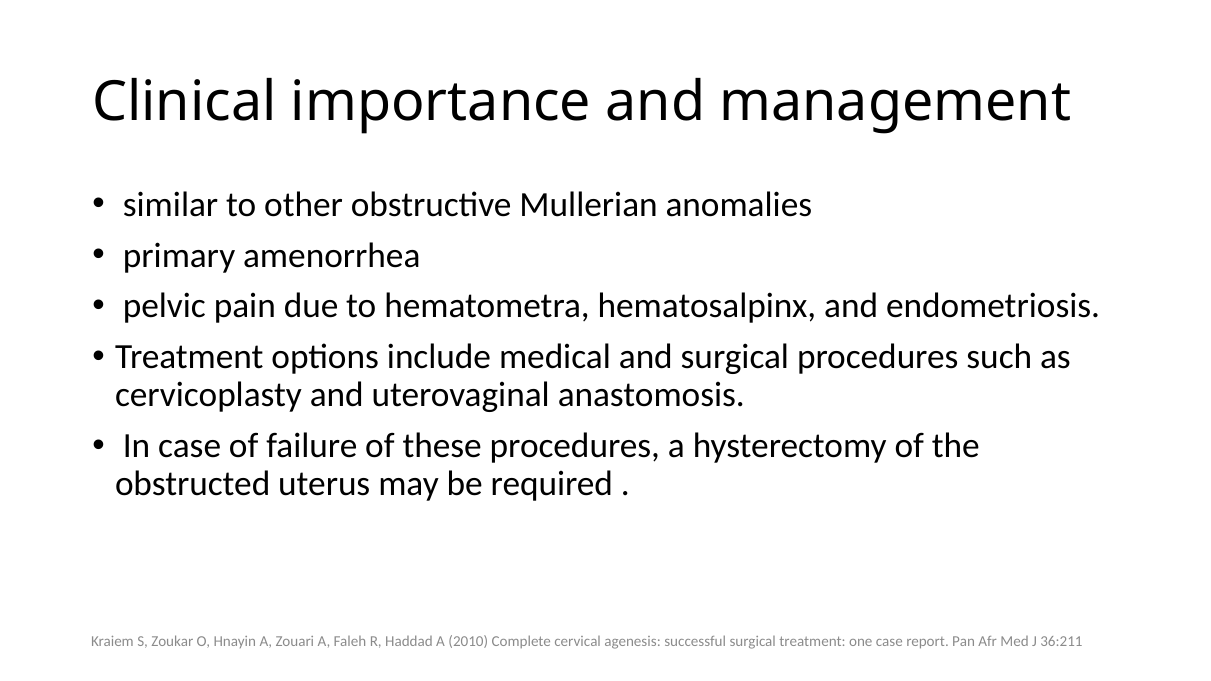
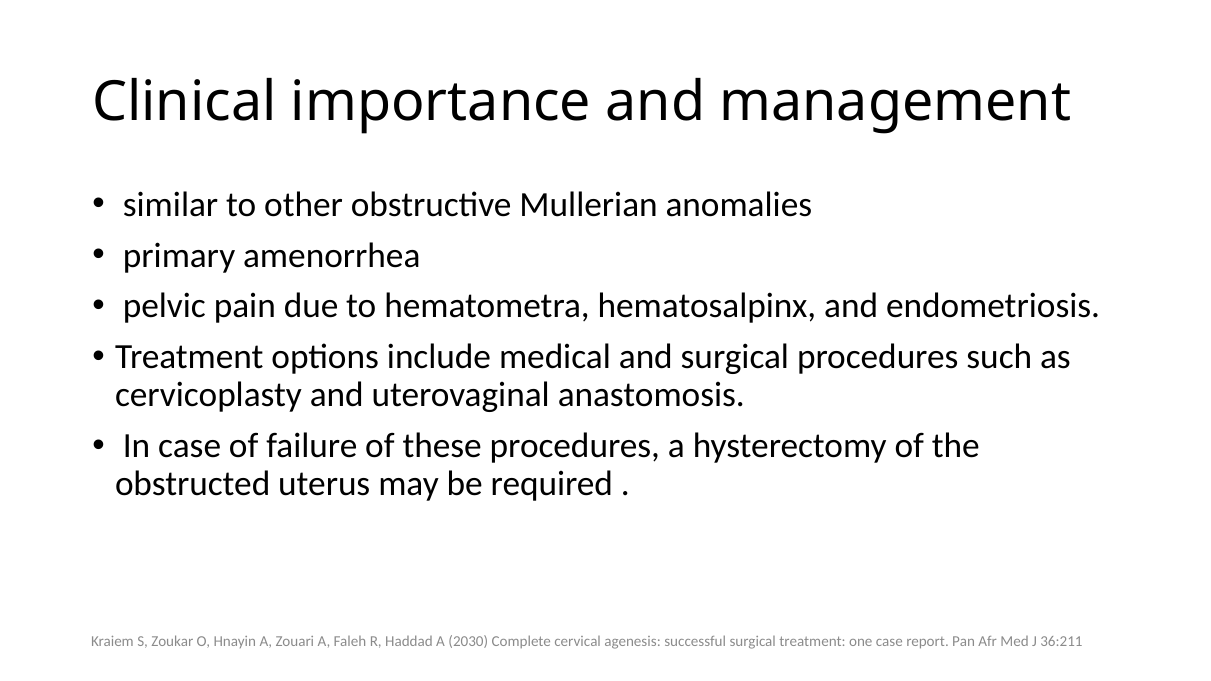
2010: 2010 -> 2030
